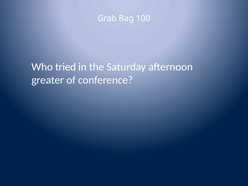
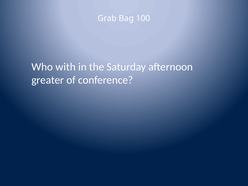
tried: tried -> with
